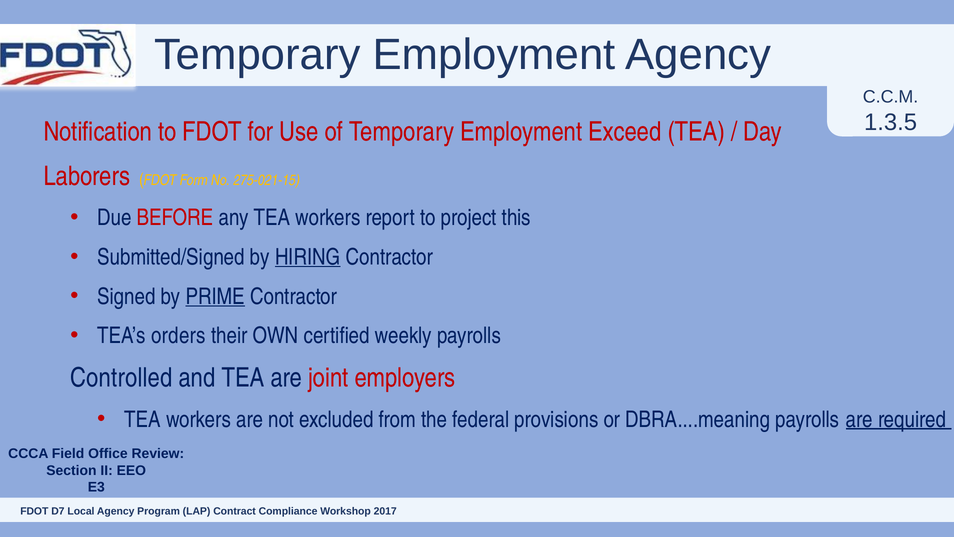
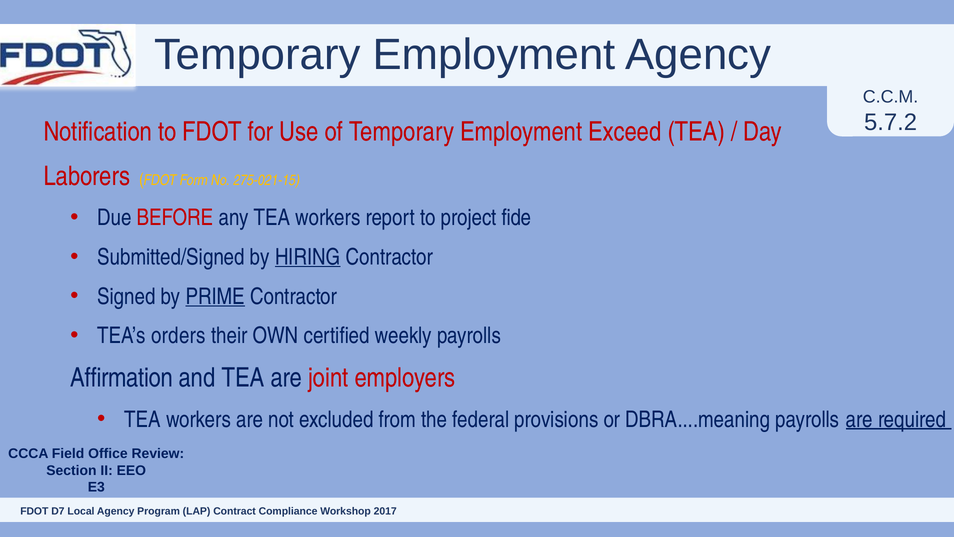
1.3.5: 1.3.5 -> 5.7.2
this: this -> fide
Controlled: Controlled -> Affirmation
